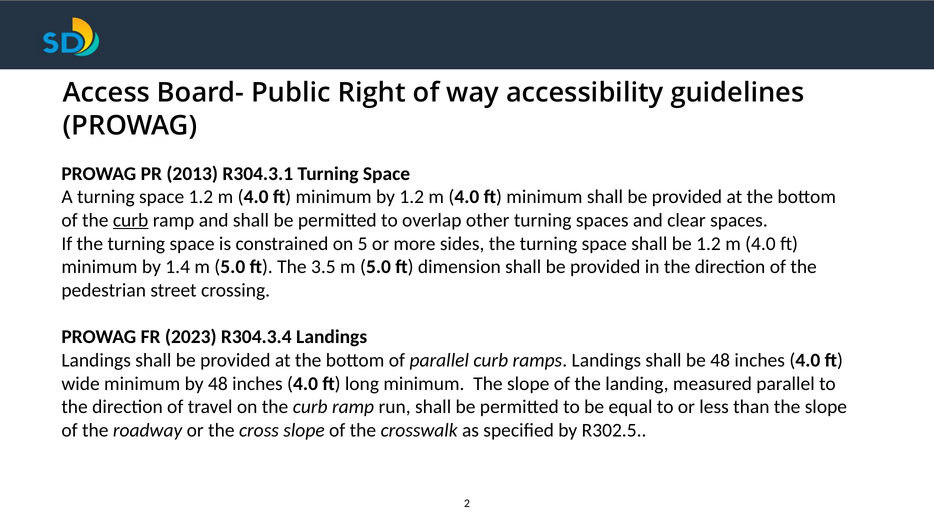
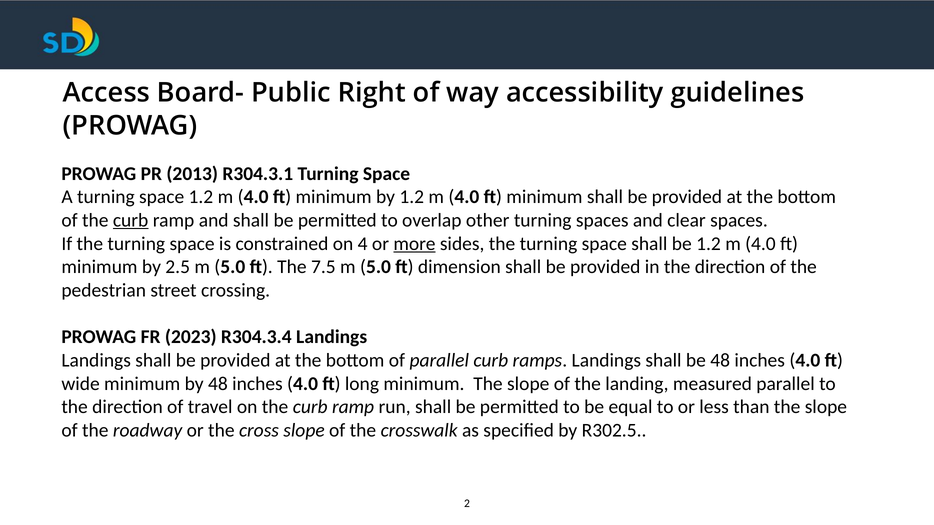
5: 5 -> 4
more underline: none -> present
1.4: 1.4 -> 2.5
3.5: 3.5 -> 7.5
